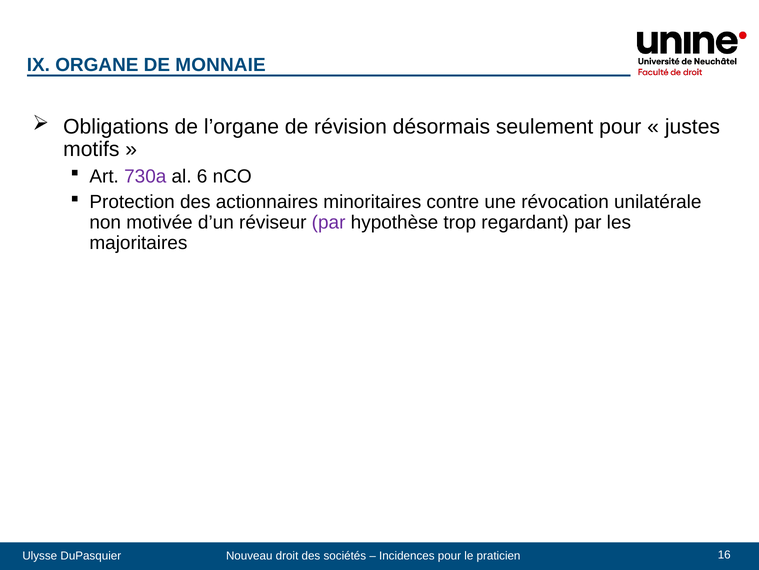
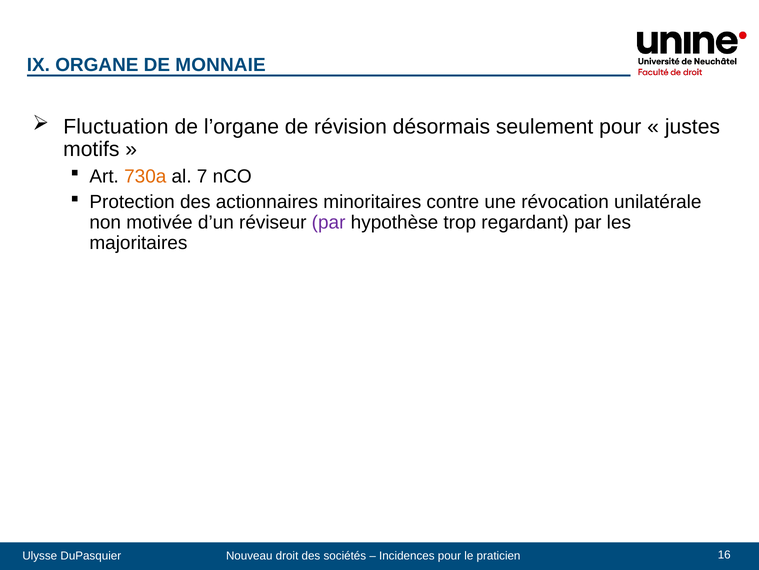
Obligations: Obligations -> Fluctuation
730a colour: purple -> orange
6: 6 -> 7
